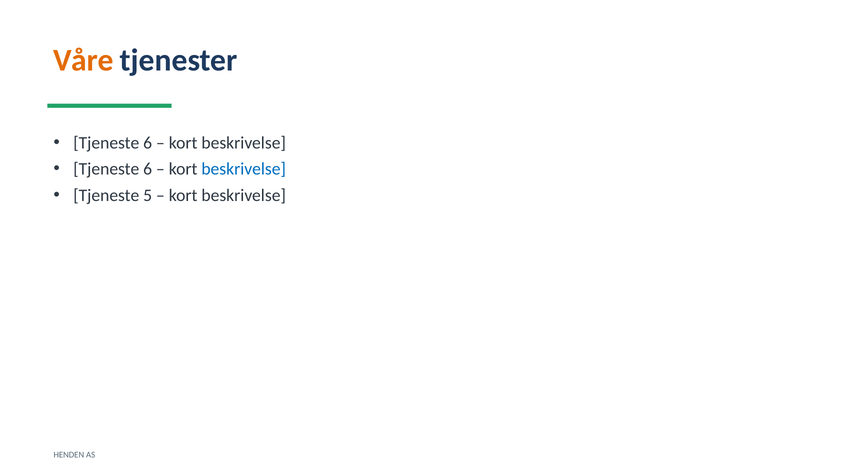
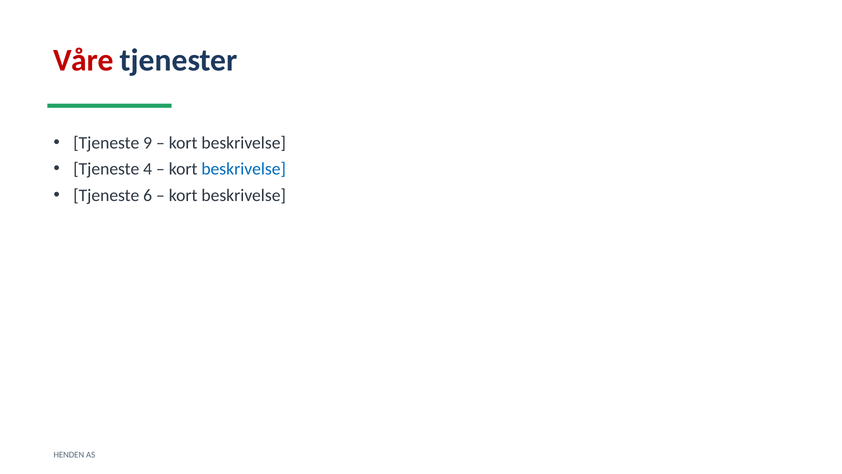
Våre colour: orange -> red
6 at (148, 143): 6 -> 9
6 at (148, 169): 6 -> 4
5: 5 -> 6
